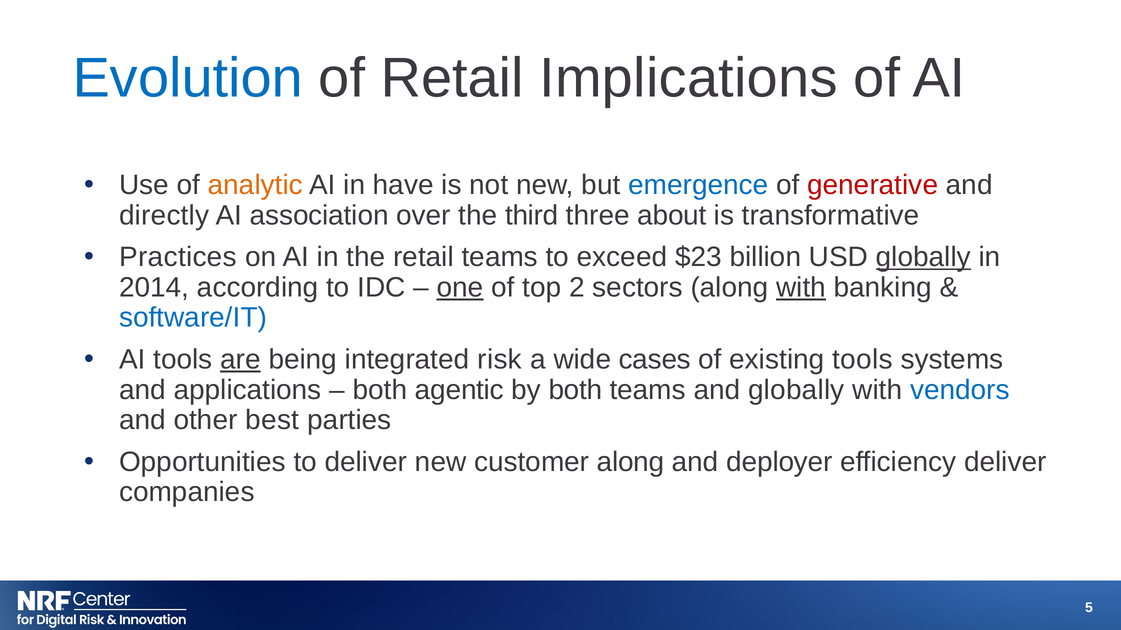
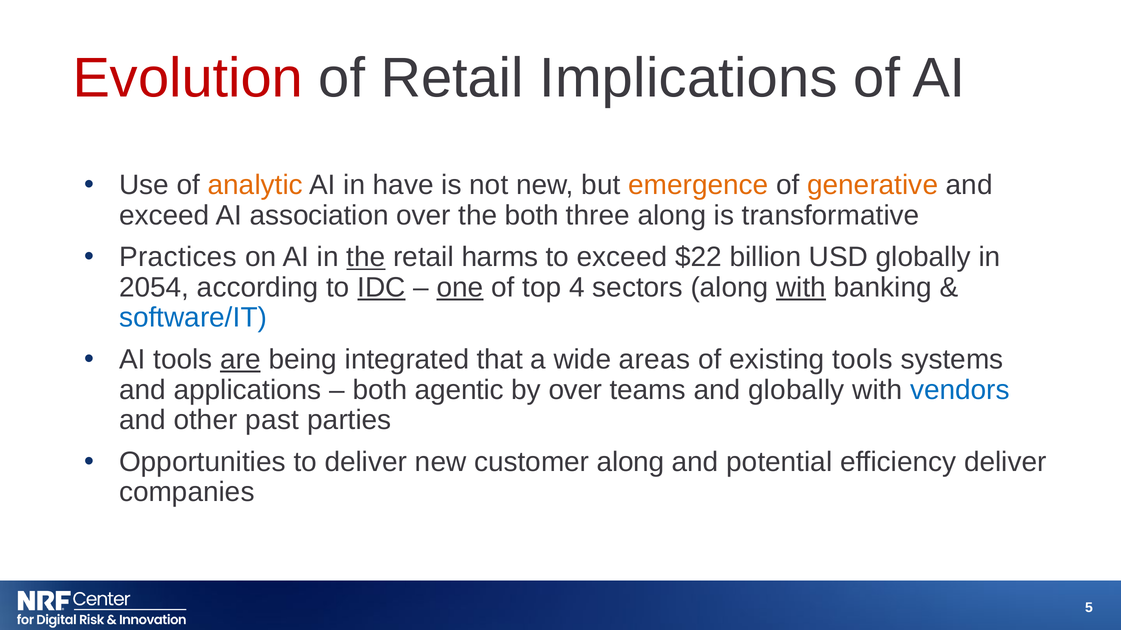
Evolution colour: blue -> red
emergence colour: blue -> orange
generative colour: red -> orange
directly at (164, 215): directly -> exceed
the third: third -> both
three about: about -> along
the at (366, 257) underline: none -> present
retail teams: teams -> harms
$23: $23 -> $22
globally at (923, 257) underline: present -> none
2014: 2014 -> 2054
IDC underline: none -> present
2: 2 -> 4
risk: risk -> that
cases: cases -> areas
by both: both -> over
best: best -> past
deployer: deployer -> potential
